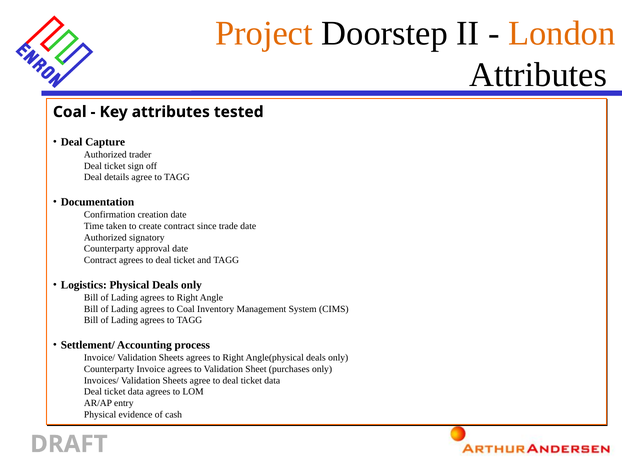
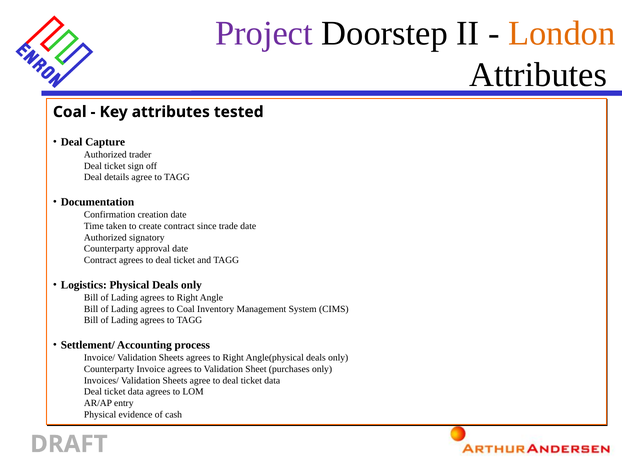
Project colour: orange -> purple
